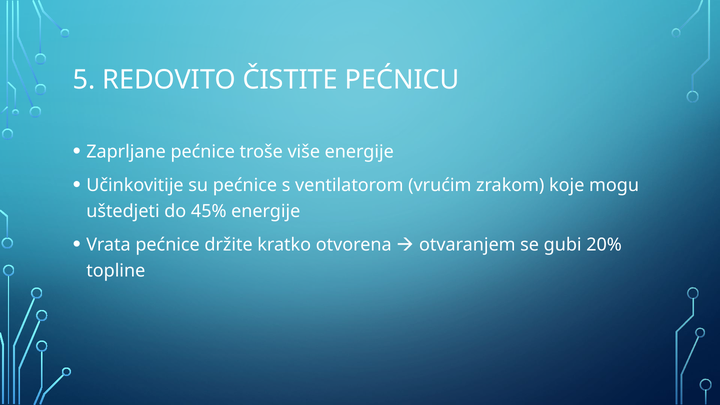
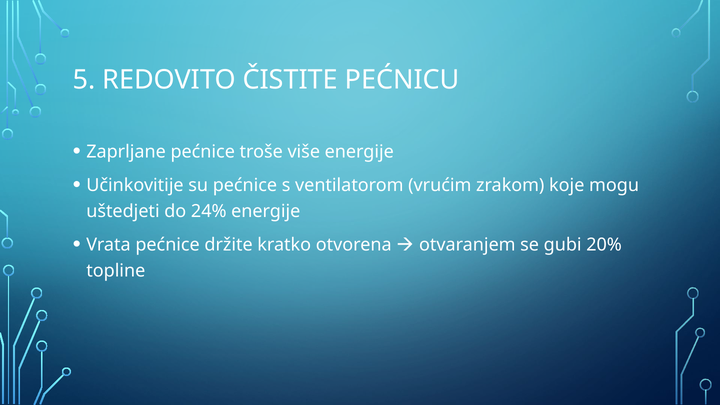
45%: 45% -> 24%
